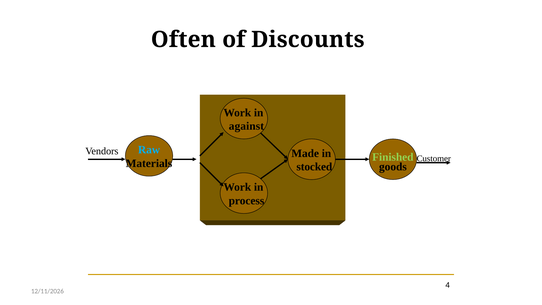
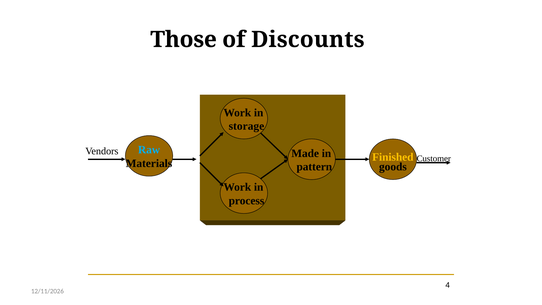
Often: Often -> Those
against: against -> storage
Finished colour: light green -> yellow
stocked: stocked -> pattern
